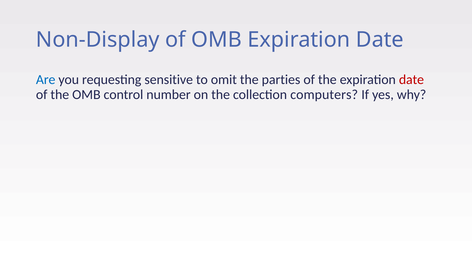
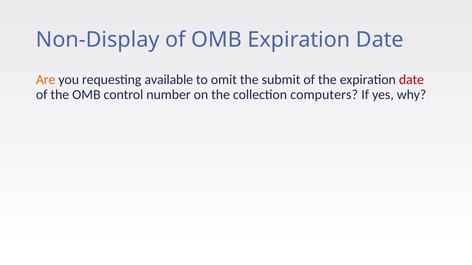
Are colour: blue -> orange
sensitive: sensitive -> available
parties: parties -> submit
